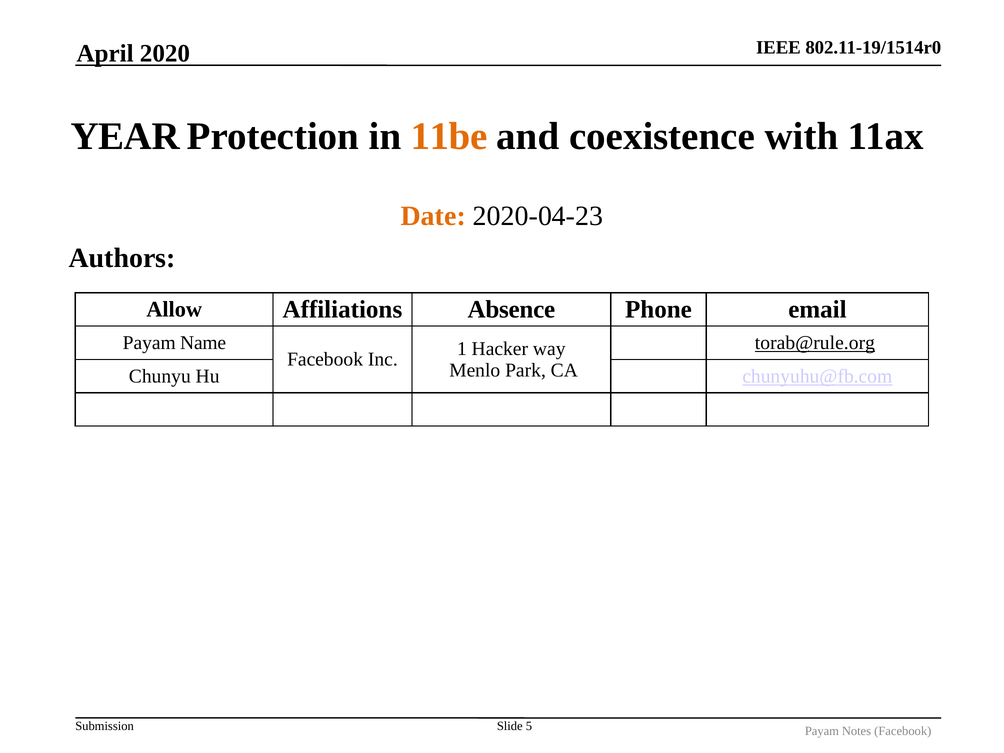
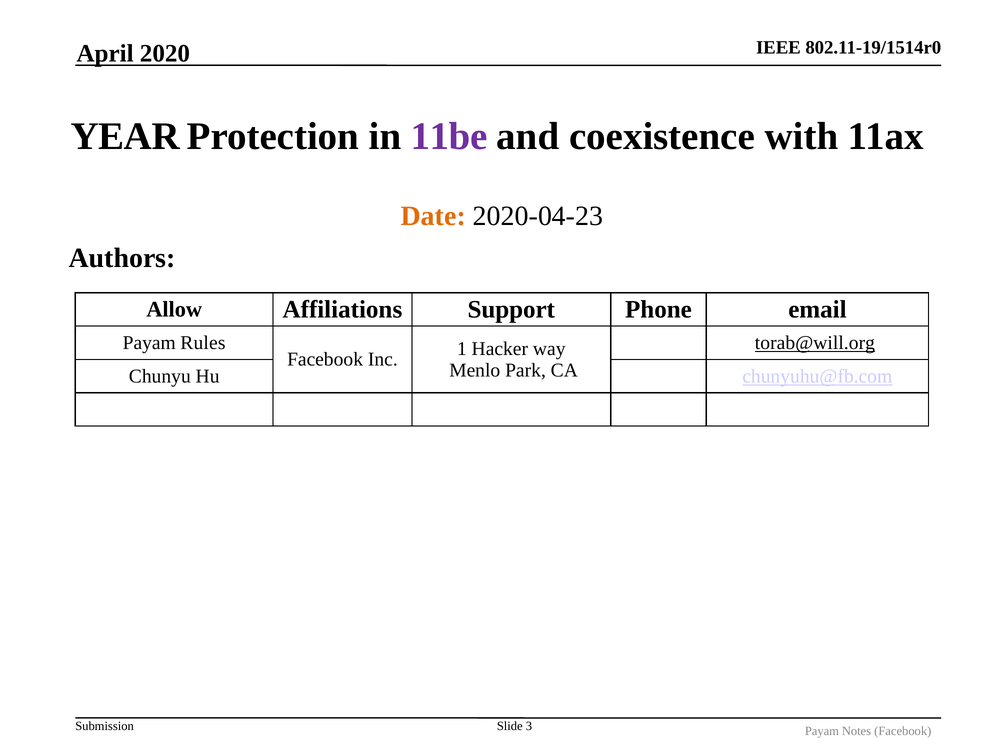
11be colour: orange -> purple
Absence: Absence -> Support
Name: Name -> Rules
torab@rule.org: torab@rule.org -> torab@will.org
5: 5 -> 3
